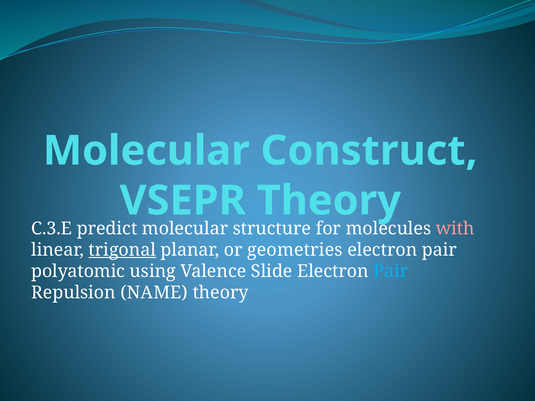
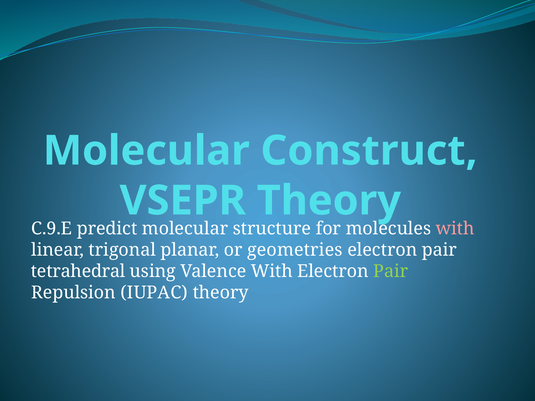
C.3.E: C.3.E -> C.9.E
trigonal underline: present -> none
polyatomic: polyatomic -> tetrahedral
Valence Slide: Slide -> With
Pair at (391, 271) colour: light blue -> light green
NAME: NAME -> IUPAC
